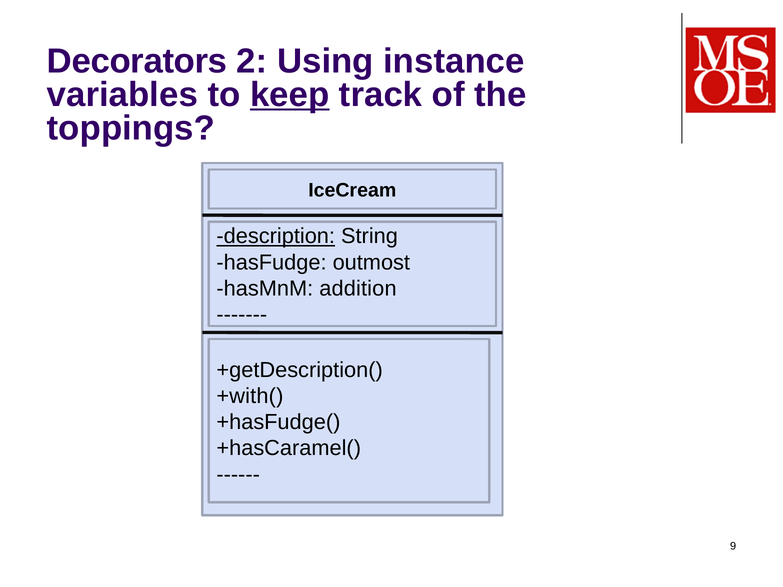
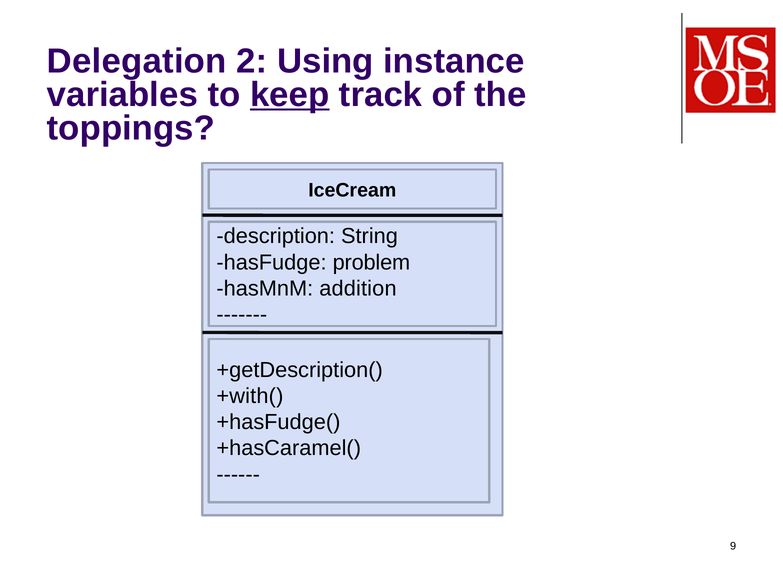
Decorators: Decorators -> Delegation
description underline: present -> none
outmost: outmost -> problem
